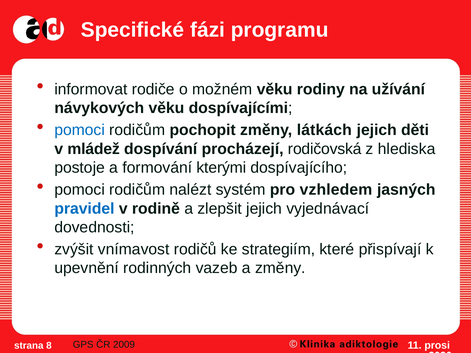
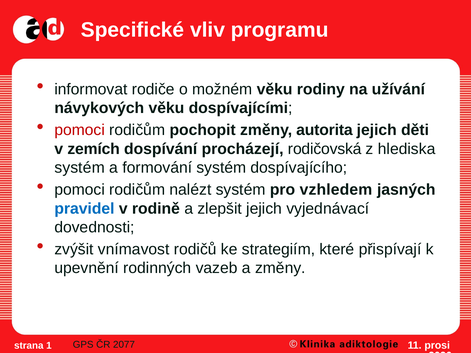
fázi: fázi -> vliv
pomoci at (80, 130) colour: blue -> red
látkách: látkách -> autorita
mládež: mládež -> zemích
postoje at (80, 168): postoje -> systém
formování kterými: kterými -> systém
8: 8 -> 1
2009: 2009 -> 2077
